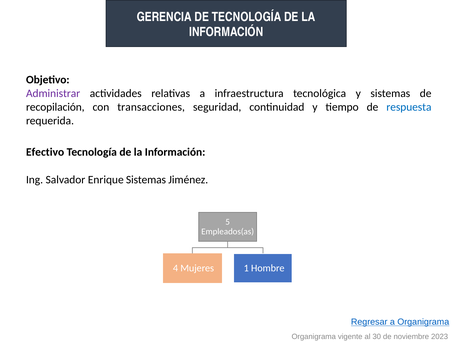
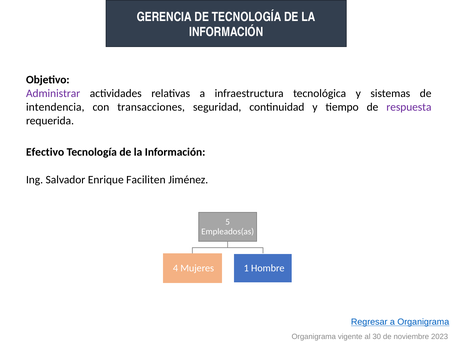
recopilación: recopilación -> intendencia
respuesta colour: blue -> purple
Enrique Sistemas: Sistemas -> Faciliten
